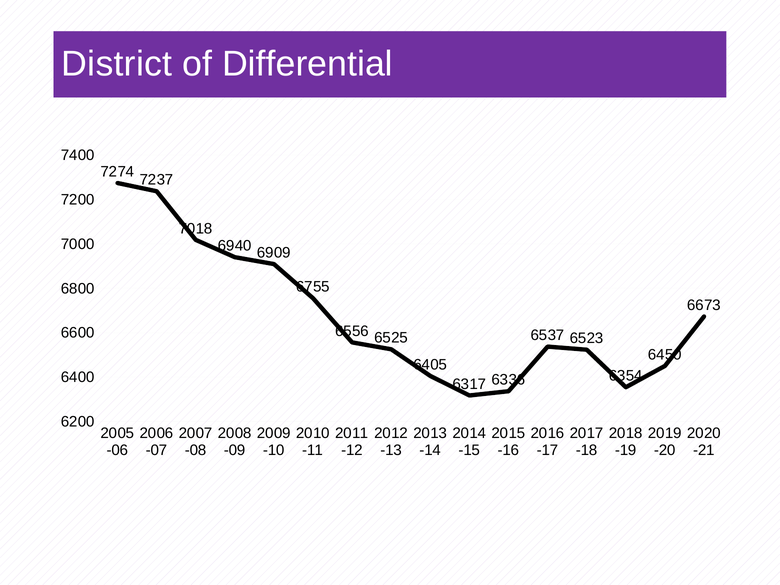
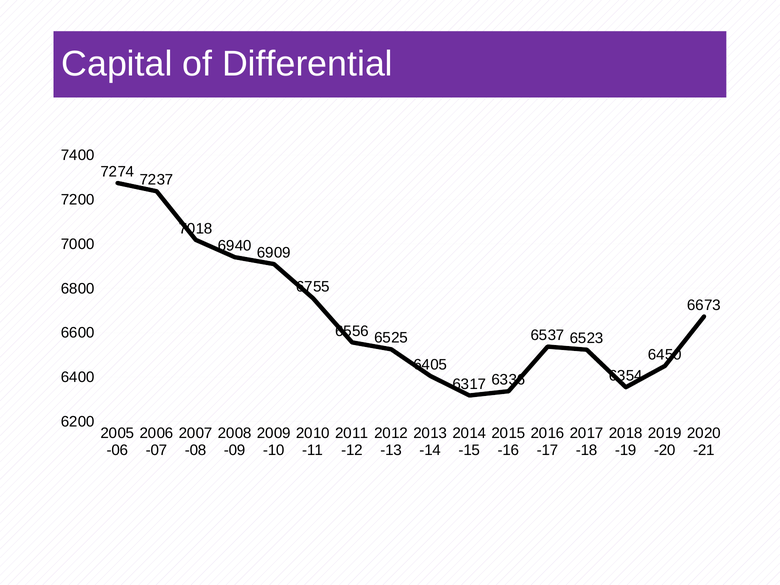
District: District -> Capital
